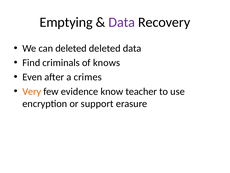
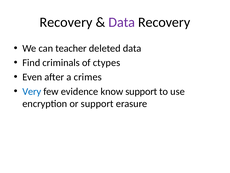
Emptying at (66, 22): Emptying -> Recovery
can deleted: deleted -> teacher
knows: knows -> ctypes
Very colour: orange -> blue
know teacher: teacher -> support
